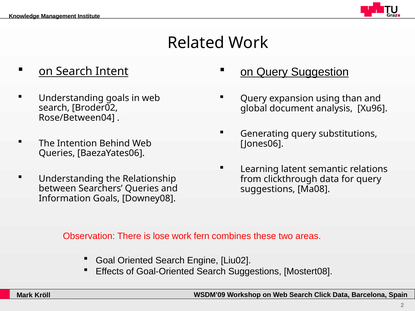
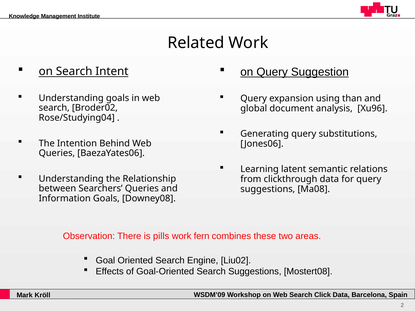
Rose/Between04: Rose/Between04 -> Rose/Studying04
lose: lose -> pills
